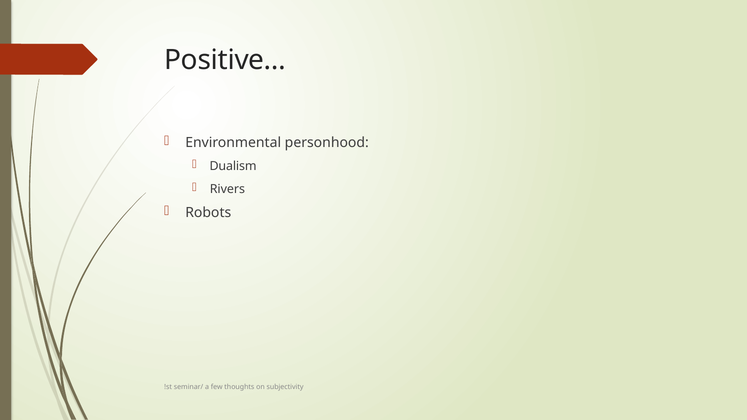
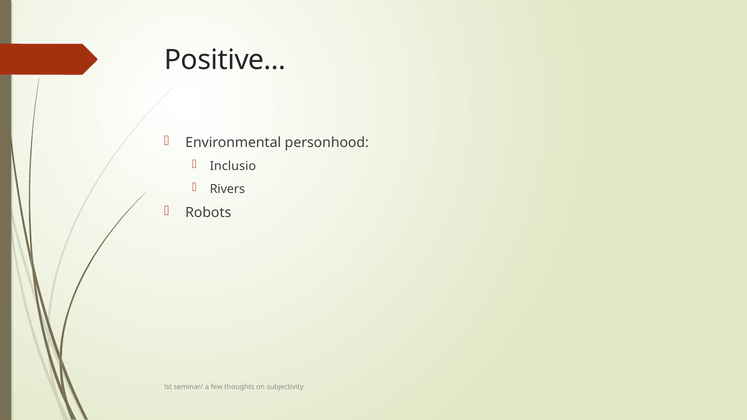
Dualism: Dualism -> Inclusio
